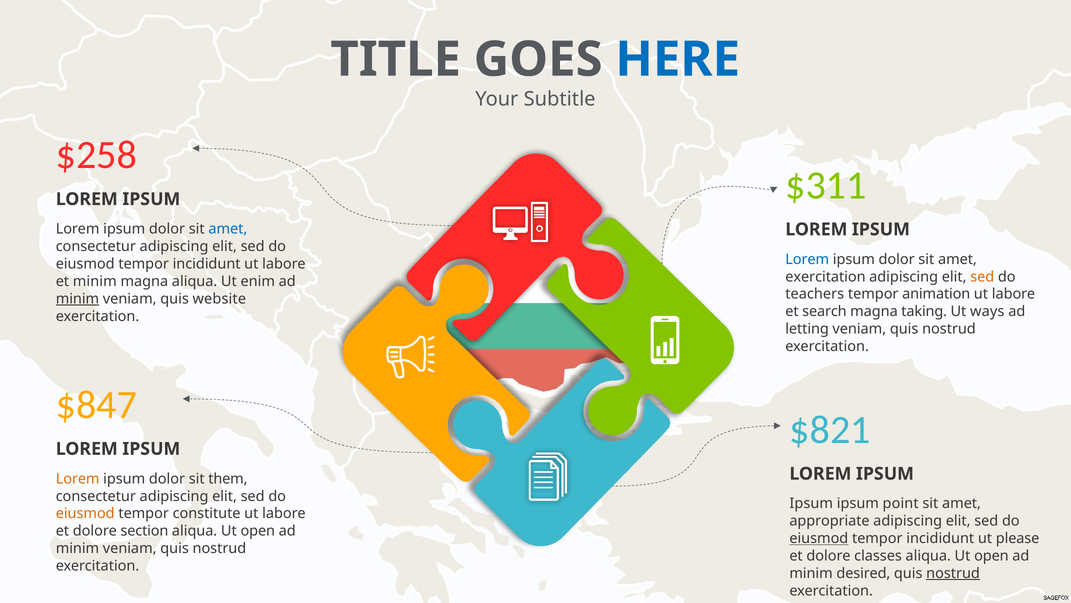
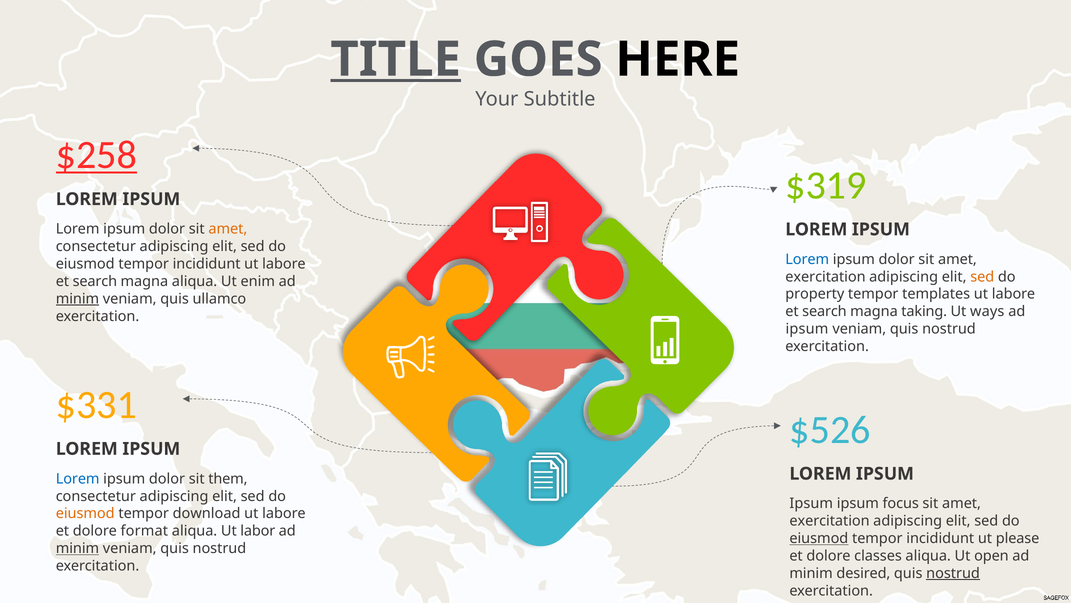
TITLE underline: none -> present
HERE colour: blue -> black
$258 underline: none -> present
$311: $311 -> $319
amet at (228, 229) colour: blue -> orange
minim at (95, 281): minim -> search
teachers: teachers -> property
animation: animation -> templates
website: website -> ullamco
letting at (807, 329): letting -> ipsum
$847: $847 -> $331
$821: $821 -> $526
Lorem at (78, 478) colour: orange -> blue
point: point -> focus
constitute: constitute -> download
appropriate at (830, 521): appropriate -> exercitation
section: section -> format
open at (258, 531): open -> labor
minim at (77, 548) underline: none -> present
